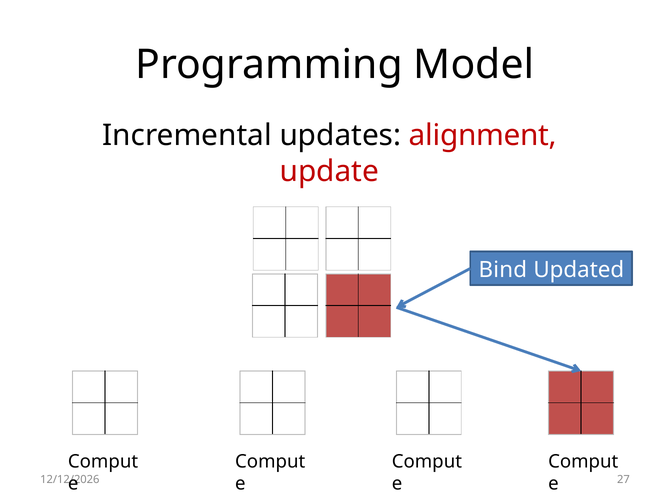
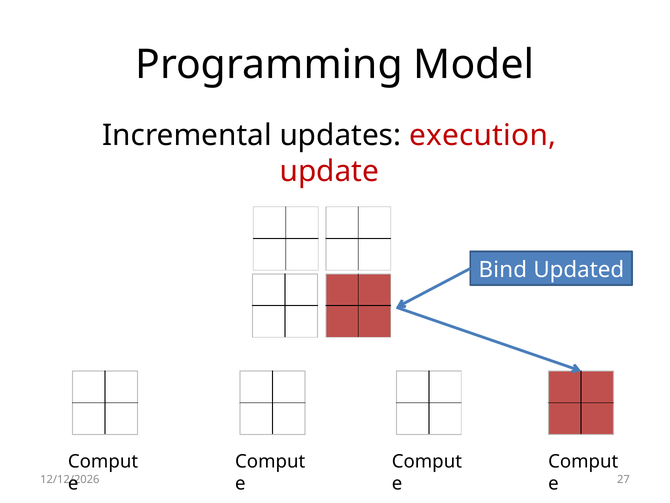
alignment: alignment -> execution
